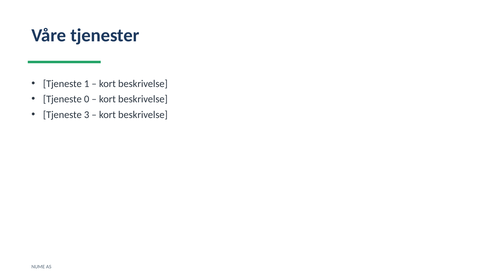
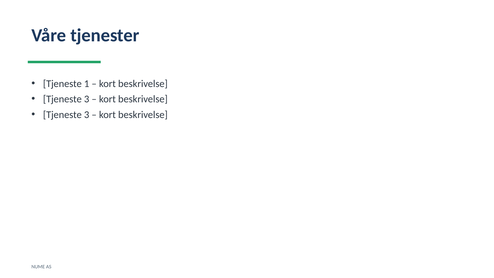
0 at (87, 99): 0 -> 3
